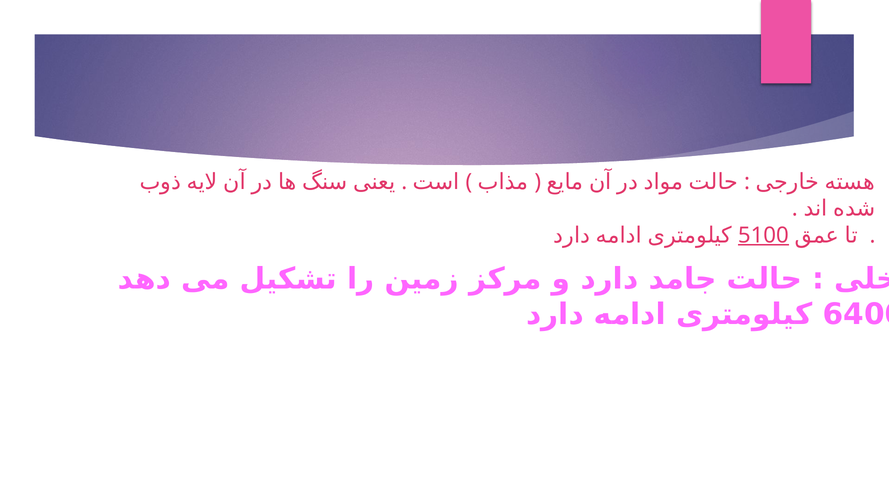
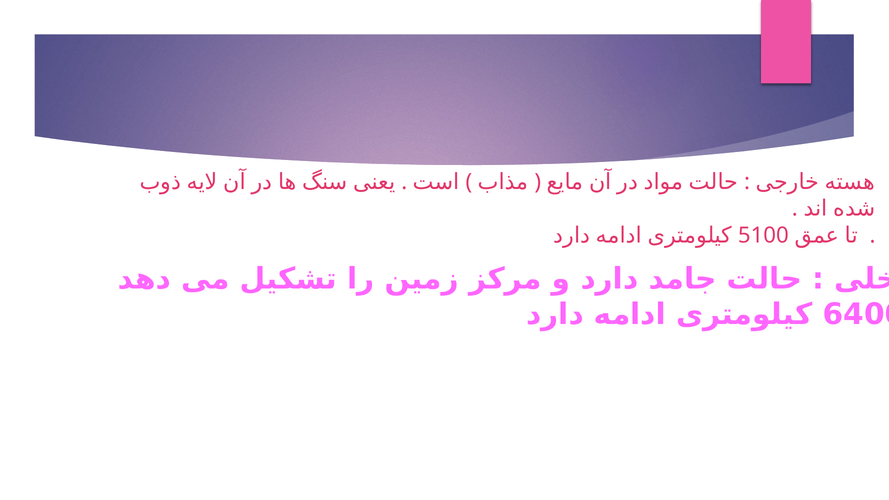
5100 underline: present -> none
